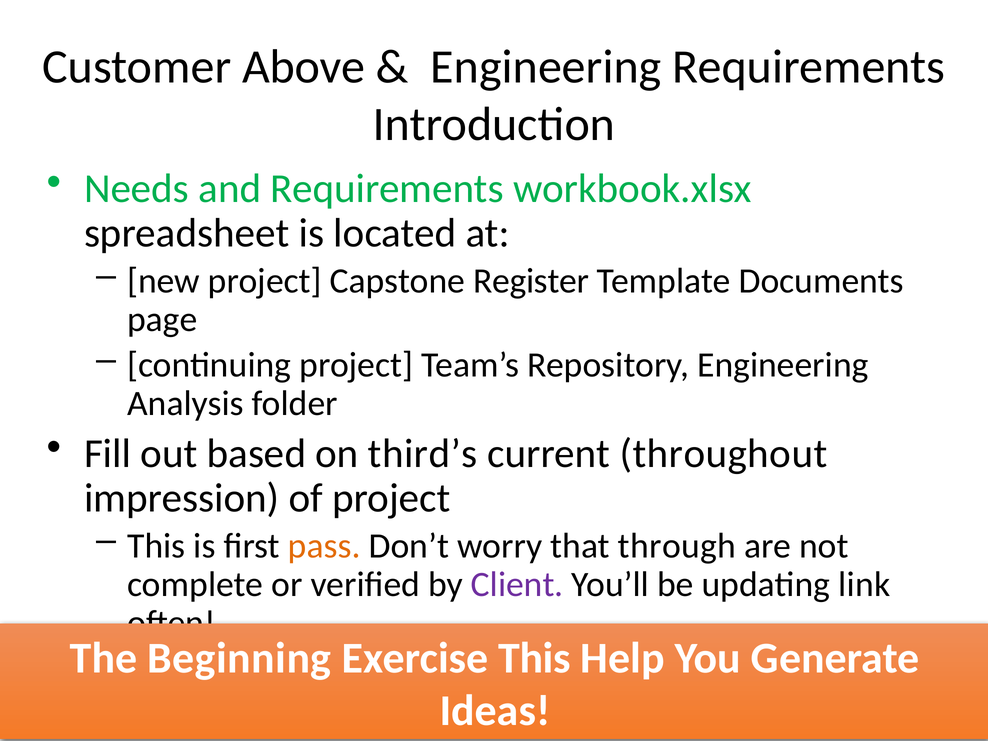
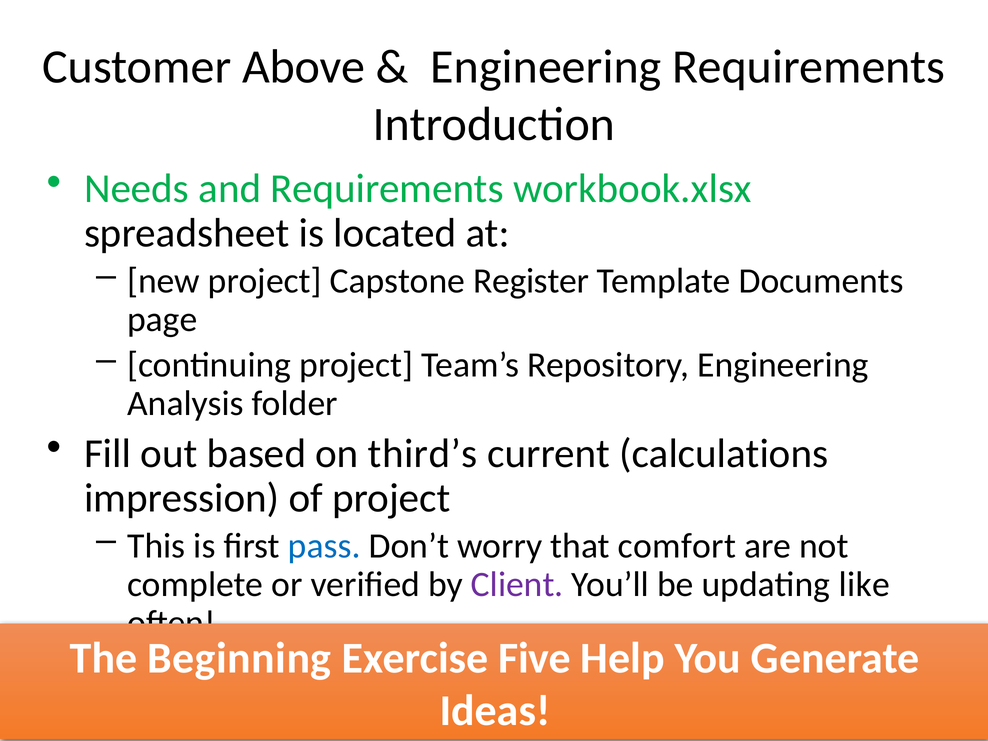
throughout: throughout -> calculations
pass colour: orange -> blue
through: through -> comfort
link: link -> like
Exercise This: This -> Five
